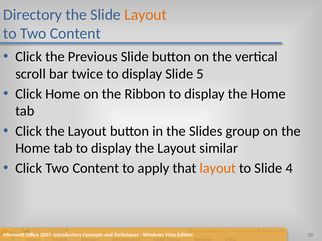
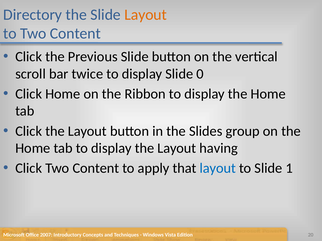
5: 5 -> 0
similar: similar -> having
layout at (218, 169) colour: orange -> blue
4: 4 -> 1
